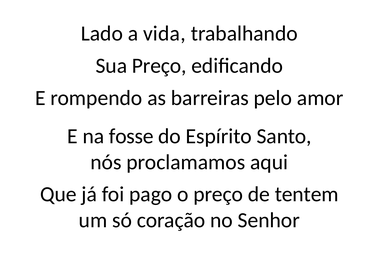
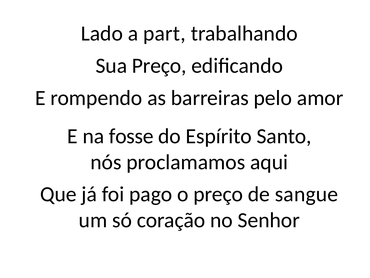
vida: vida -> part
tentem: tentem -> sangue
